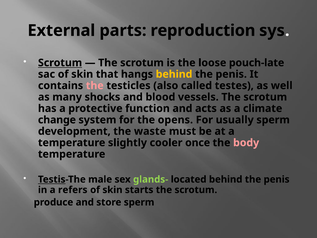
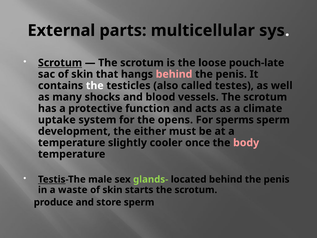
reproduction: reproduction -> multicellular
behind at (174, 74) colour: yellow -> pink
the at (95, 86) colour: pink -> white
change: change -> uptake
usually: usually -> sperms
waste: waste -> either
refers: refers -> waste
